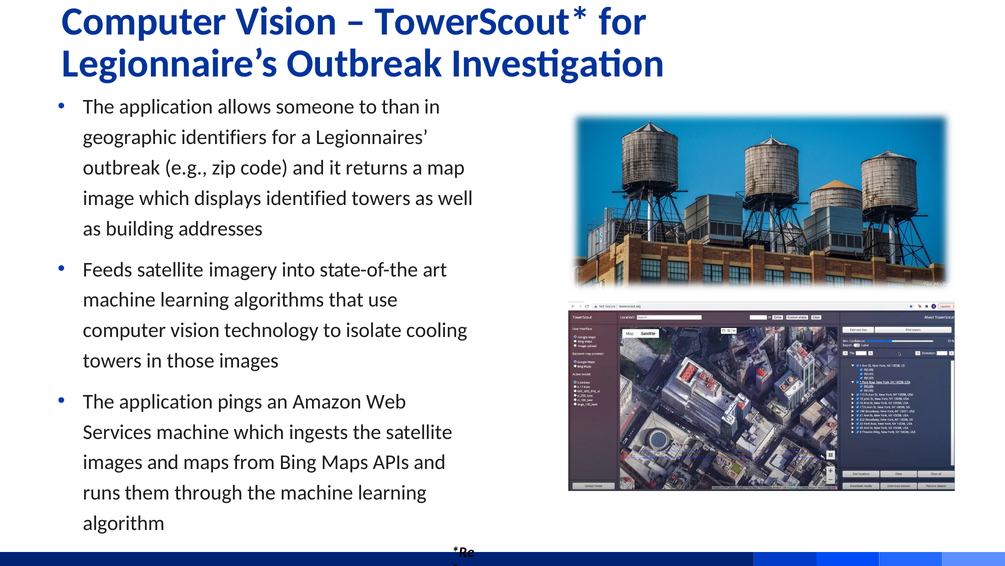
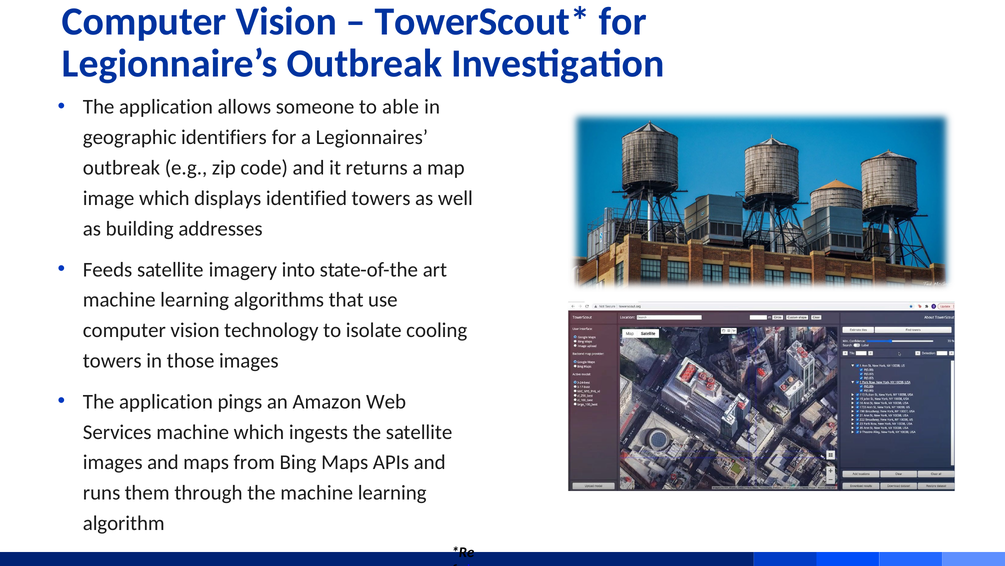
than: than -> able
